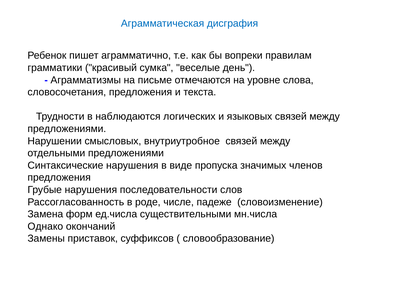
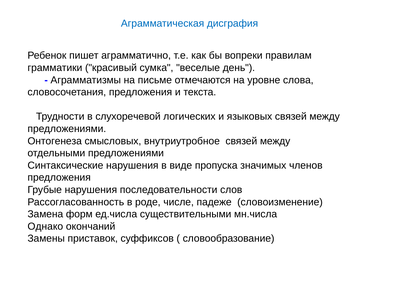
наблюдаются: наблюдаются -> слухоречевой
Нарушении: Нарушении -> Онтогенеза
